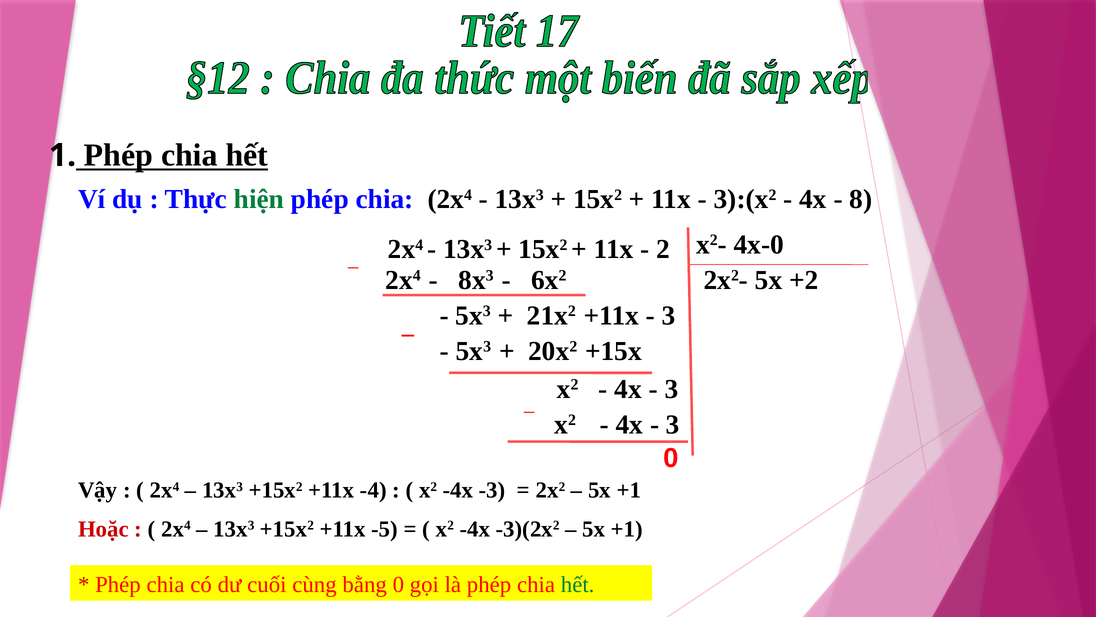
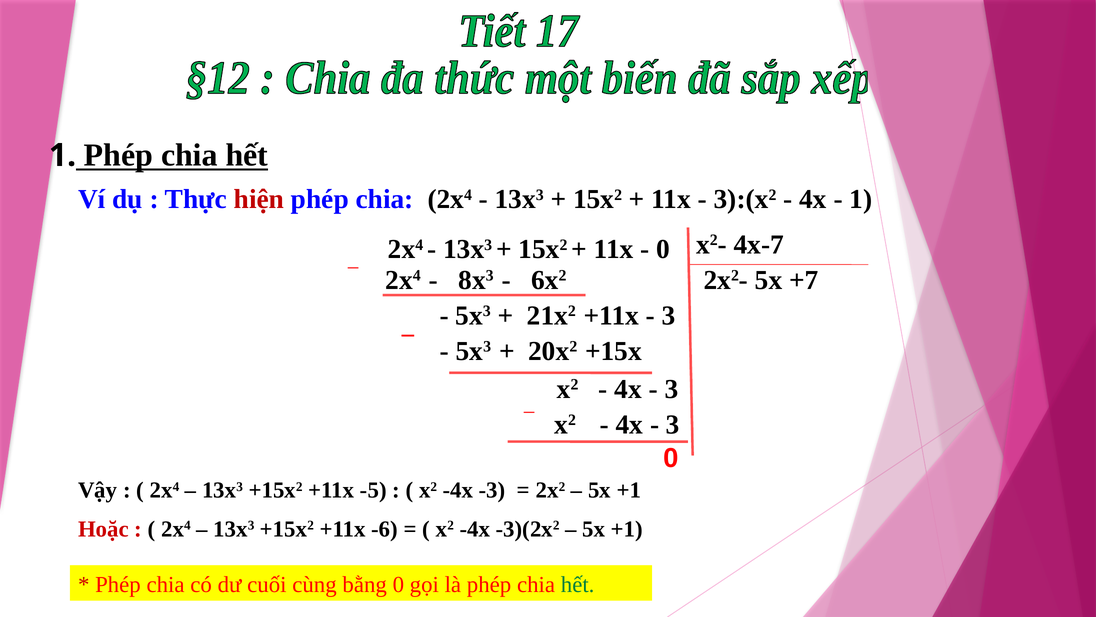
hiện colour: green -> red
8 at (861, 199): 8 -> 1
2 at (663, 249): 2 -> 0
4x-0: 4x-0 -> 4x-7
+2: +2 -> +7
-4: -4 -> -5
-5: -5 -> -6
